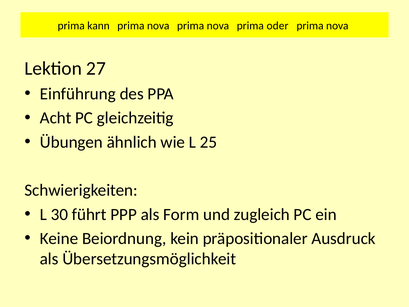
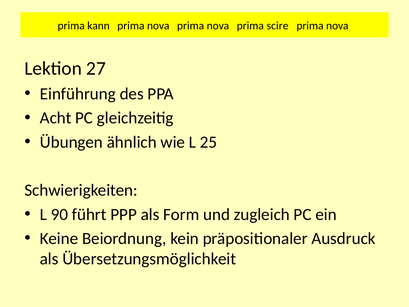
oder: oder -> scire
30: 30 -> 90
